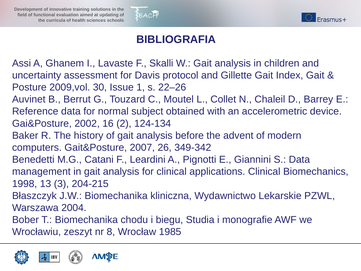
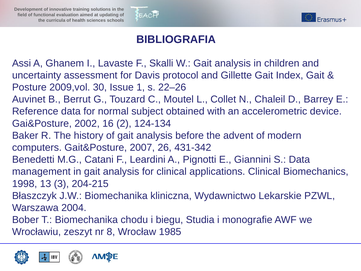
349-342: 349-342 -> 431-342
